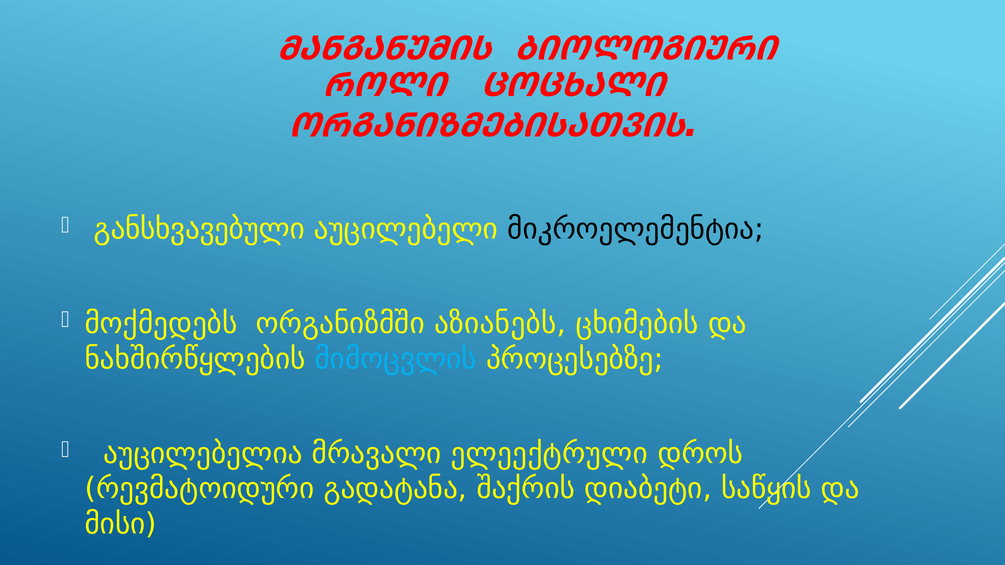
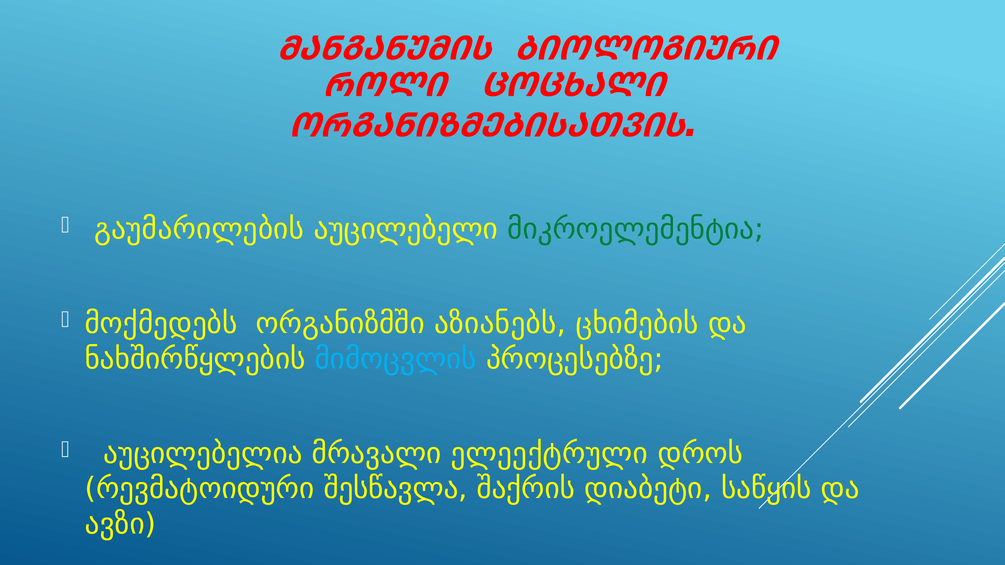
განსხვავებული: განსხვავებული -> გაუმარილების
მიკროელემენტია colour: black -> green
გადატანა: გადატანა -> შესწავლა
მისი: მისი -> ავზი
